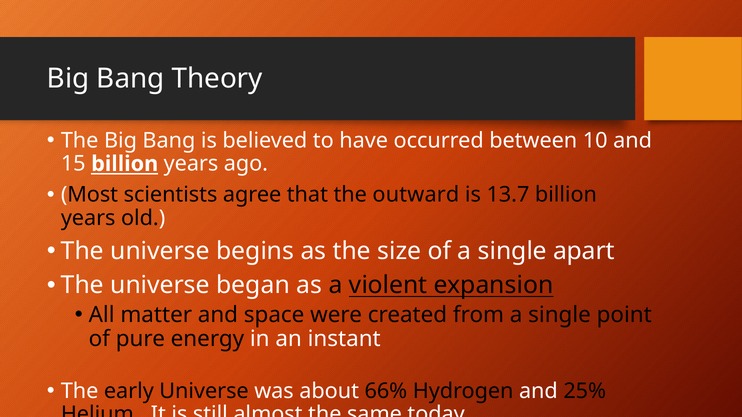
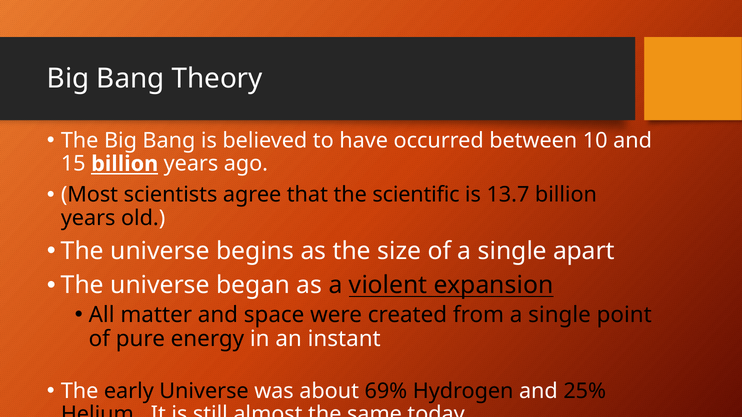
outward: outward -> scientific
66%: 66% -> 69%
